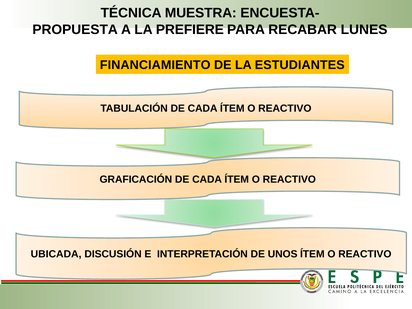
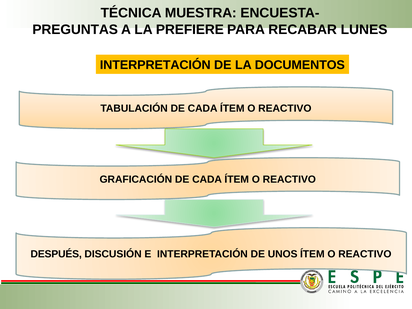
PROPUESTA: PROPUESTA -> PREGUNTAS
FINANCIAMIENTO at (155, 65): FINANCIAMIENTO -> INTERPRETACIÓN
ESTUDIANTES: ESTUDIANTES -> DOCUMENTOS
UBICADA: UBICADA -> DESPUÉS
